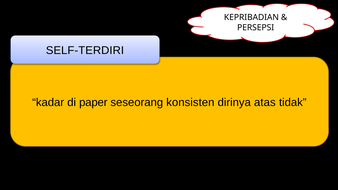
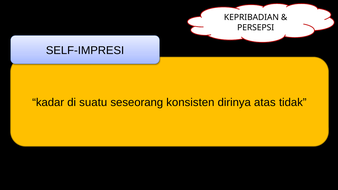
SELF-TERDIRI: SELF-TERDIRI -> SELF-IMPRESI
paper: paper -> suatu
